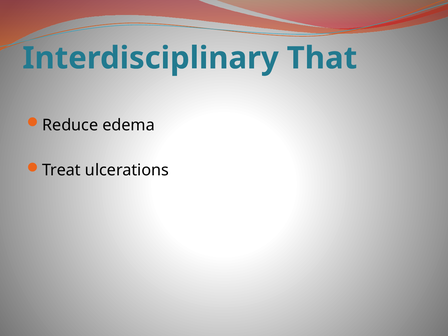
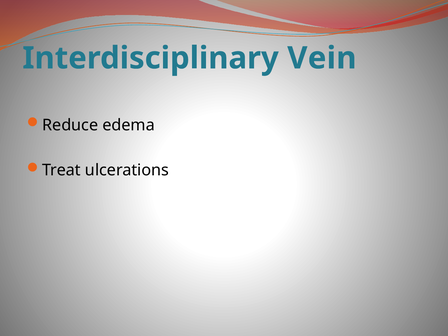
That: That -> Vein
